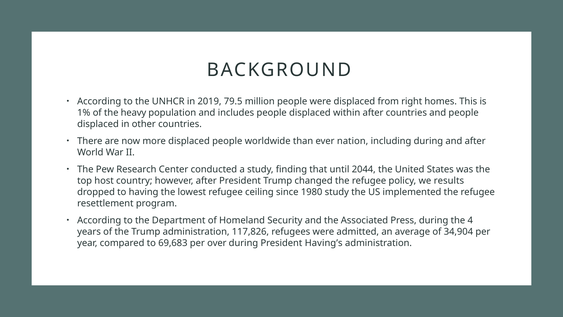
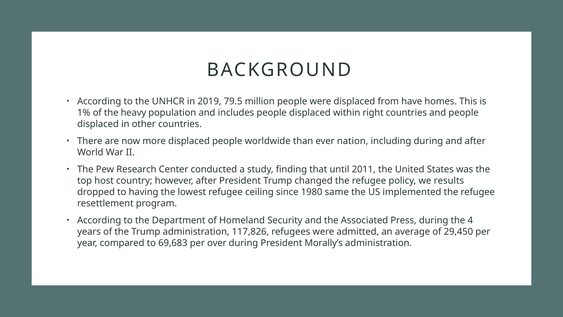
right: right -> have
within after: after -> right
2044: 2044 -> 2011
1980 study: study -> same
34,904: 34,904 -> 29,450
Having’s: Having’s -> Morally’s
